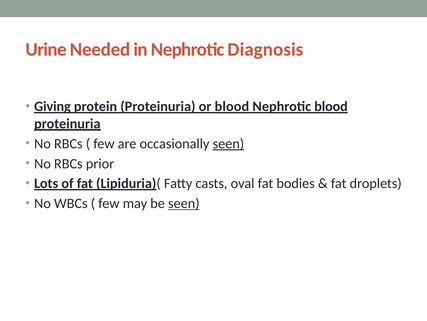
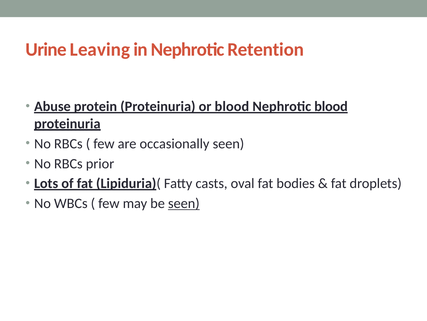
Needed: Needed -> Leaving
Diagnosis: Diagnosis -> Retention
Giving: Giving -> Abuse
seen at (228, 143) underline: present -> none
